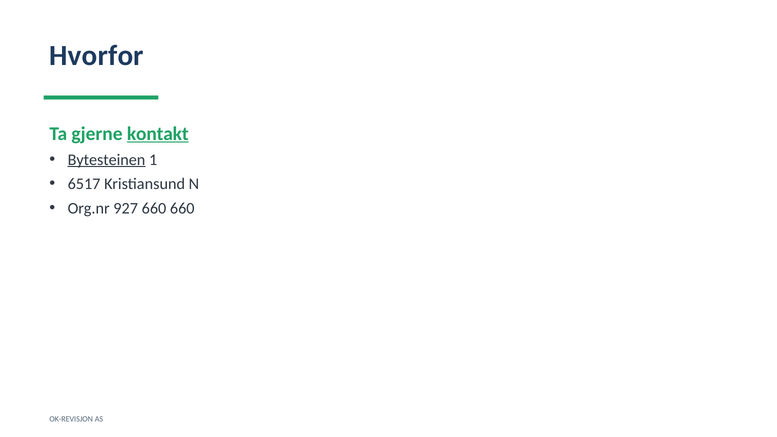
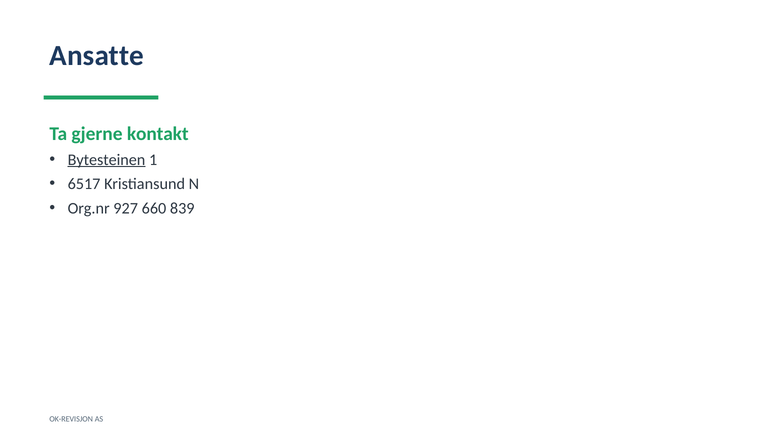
Hvorfor: Hvorfor -> Ansatte
kontakt underline: present -> none
660 660: 660 -> 839
